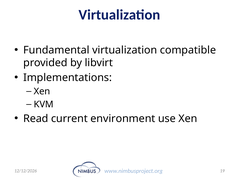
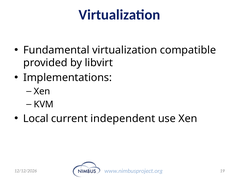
Read: Read -> Local
environment: environment -> independent
